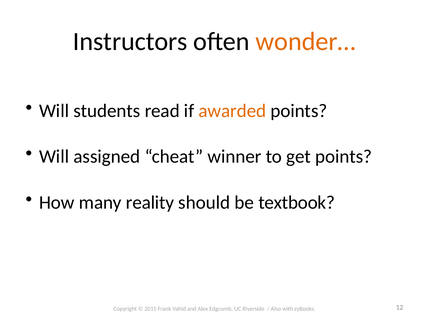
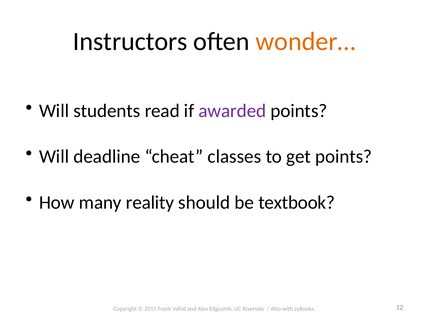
awarded colour: orange -> purple
assigned: assigned -> deadline
winner: winner -> classes
